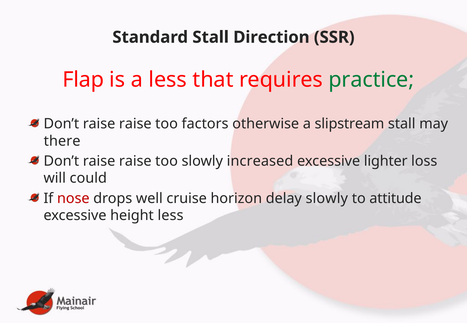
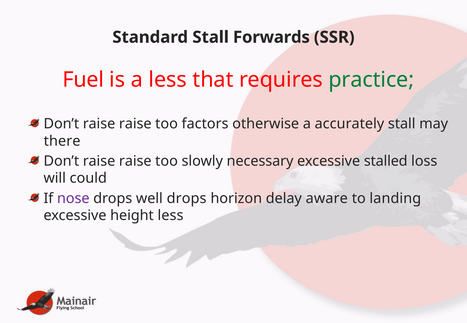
Direction: Direction -> Forwards
Flap: Flap -> Fuel
slipstream: slipstream -> accurately
increased: increased -> necessary
lighter: lighter -> stalled
nose colour: red -> purple
well cruise: cruise -> drops
delay slowly: slowly -> aware
attitude: attitude -> landing
